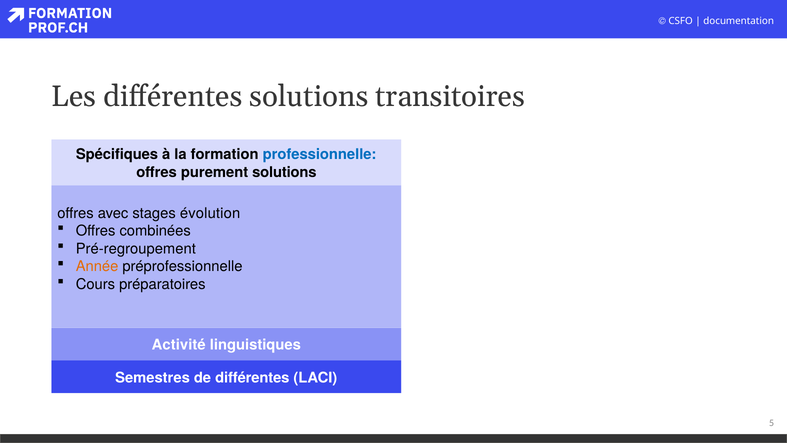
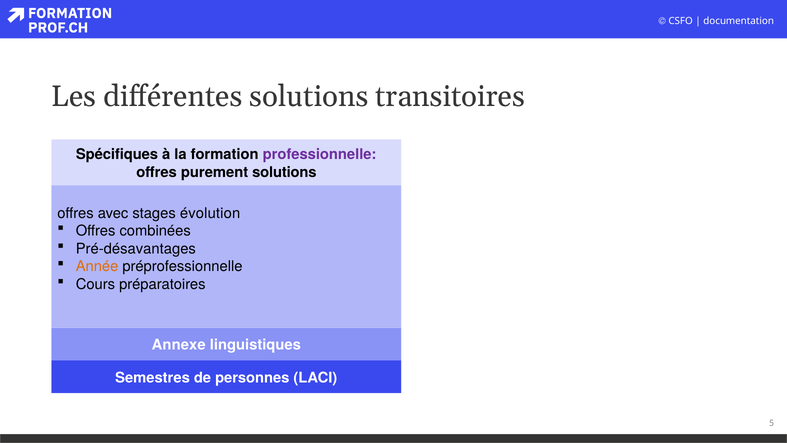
professionnelle colour: blue -> purple
Pré-regroupement: Pré-regroupement -> Pré-désavantages
Activité: Activité -> Annexe
de différentes: différentes -> personnes
